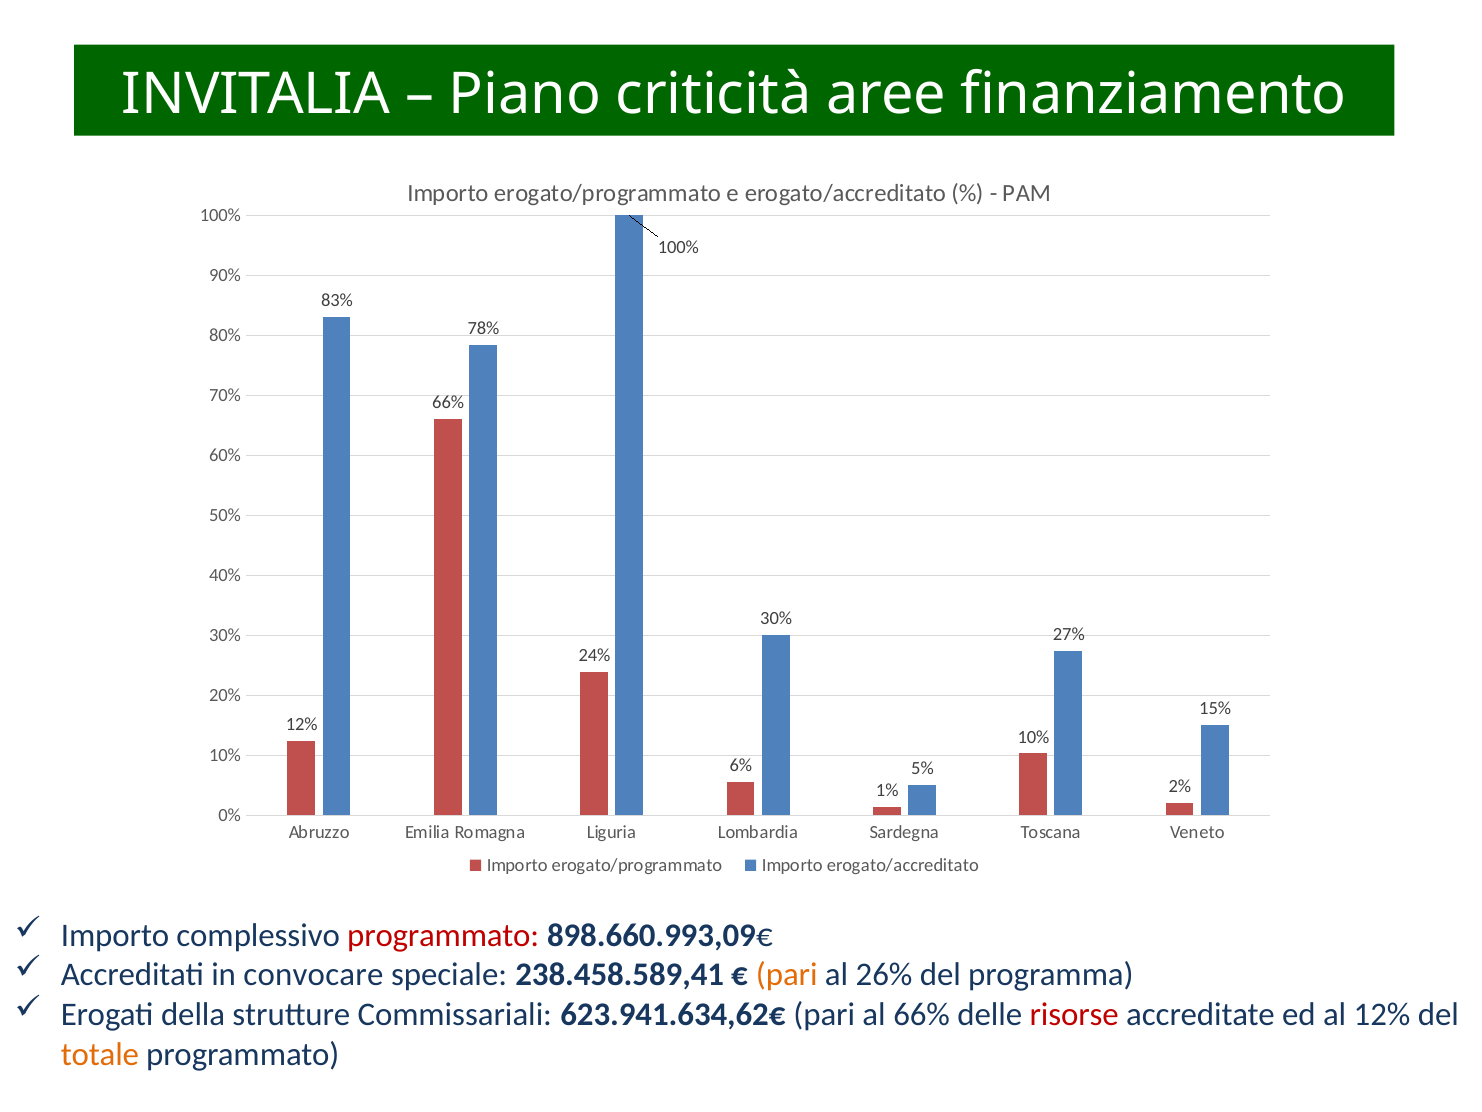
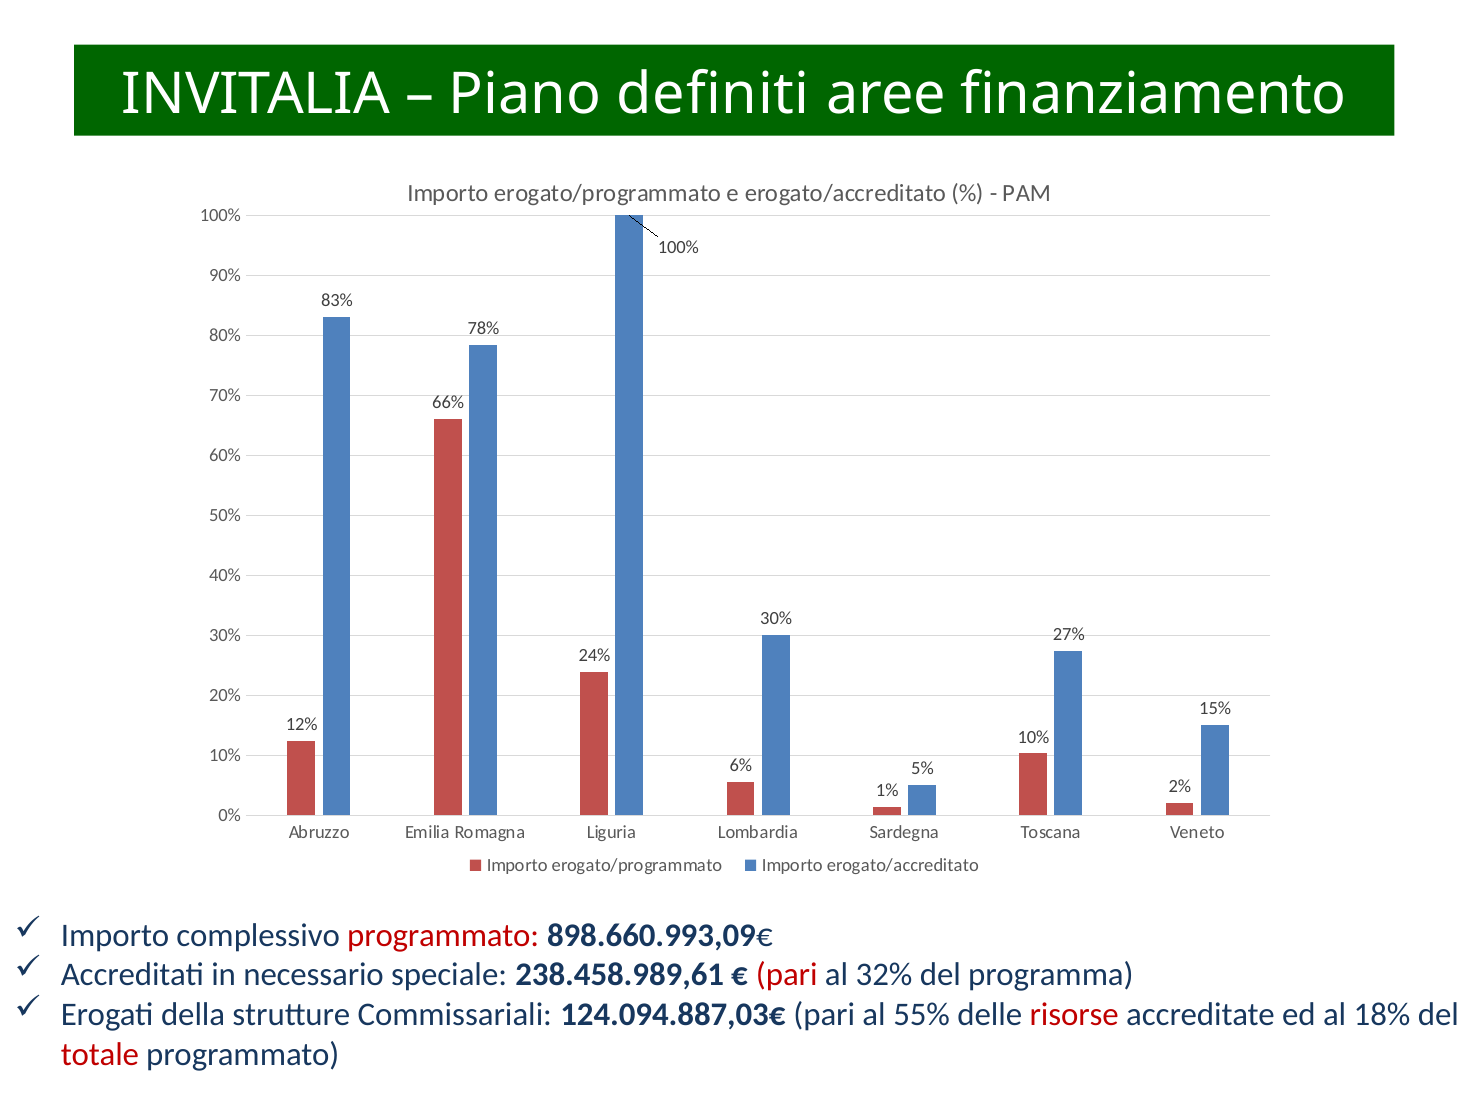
criticità: criticità -> definiti
convocare: convocare -> necessario
238.458.589,41: 238.458.589,41 -> 238.458.989,61
pari at (787, 975) colour: orange -> red
26%: 26% -> 32%
623.941.634,62€: 623.941.634,62€ -> 124.094.887,03€
al 66%: 66% -> 55%
al 12%: 12% -> 18%
totale colour: orange -> red
